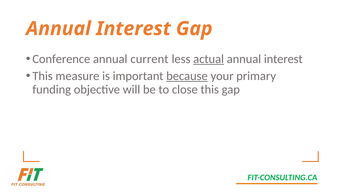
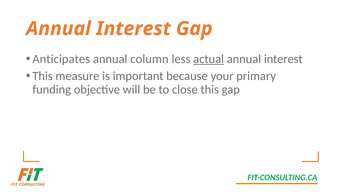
Conference: Conference -> Anticipates
current: current -> column
because underline: present -> none
